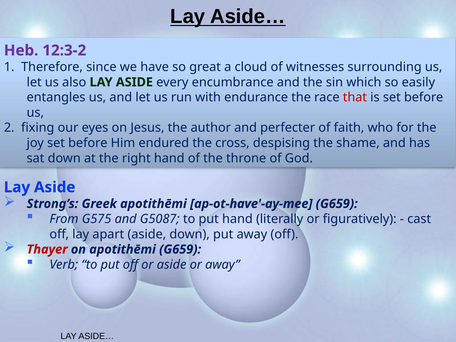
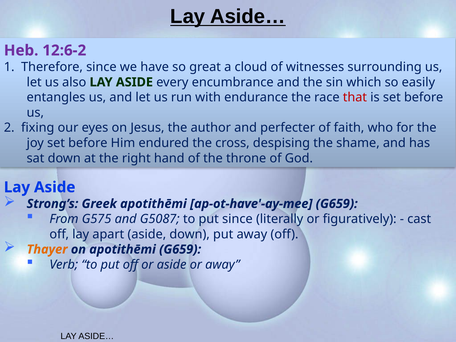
12:3-2: 12:3-2 -> 12:6-2
put hand: hand -> since
Thayer colour: red -> orange
